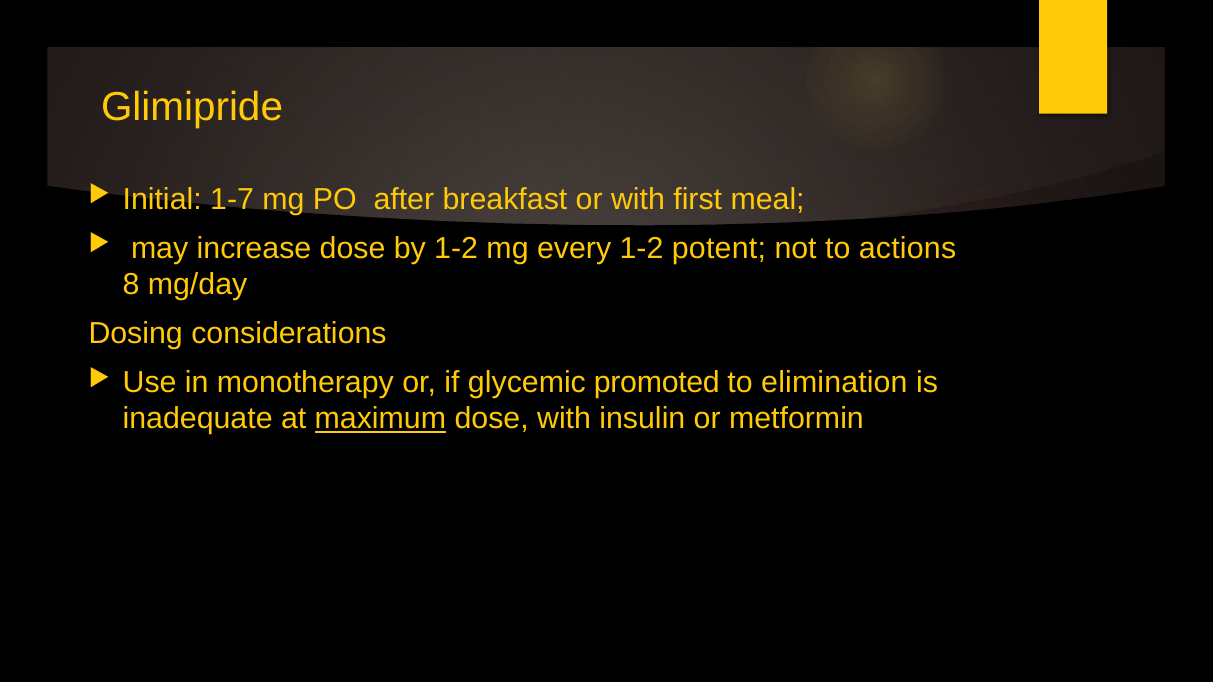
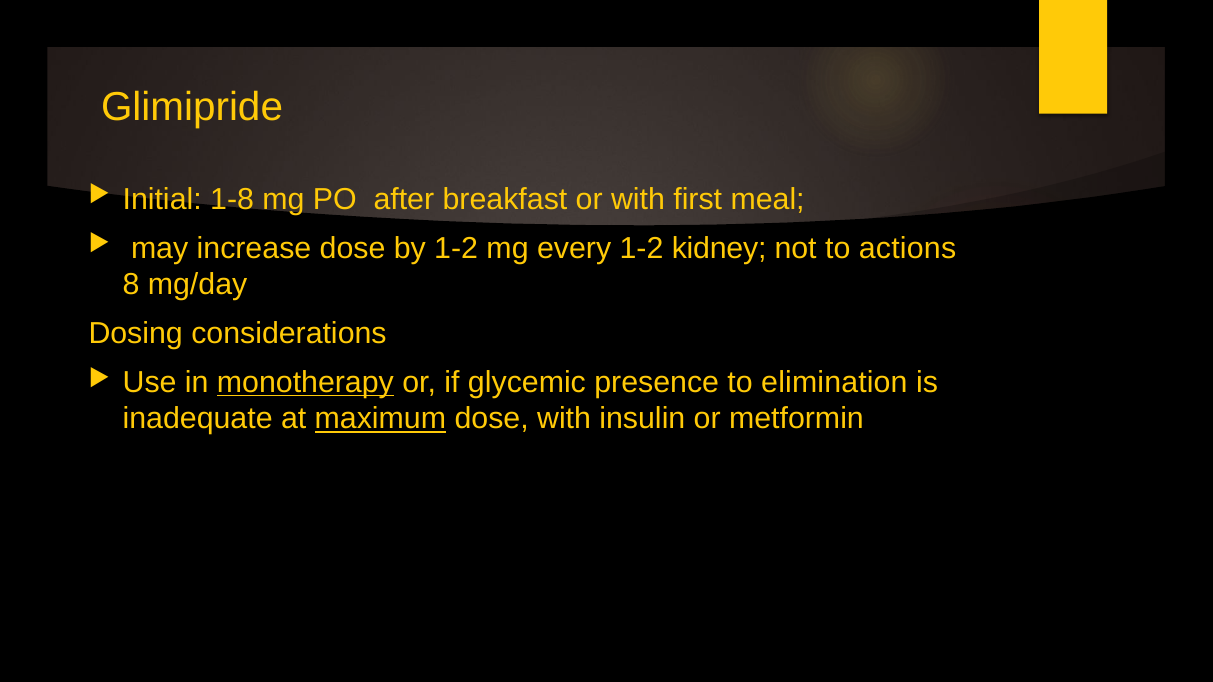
1-7: 1-7 -> 1-8
potent: potent -> kidney
monotherapy underline: none -> present
promoted: promoted -> presence
